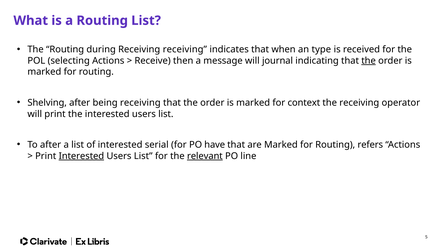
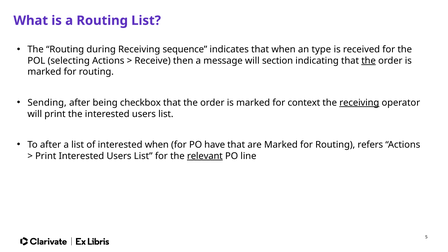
Receiving receiving: receiving -> sequence
journal: journal -> section
Shelving: Shelving -> Sending
being receiving: receiving -> checkbox
receiving at (359, 103) underline: none -> present
interested serial: serial -> when
Interested at (81, 156) underline: present -> none
